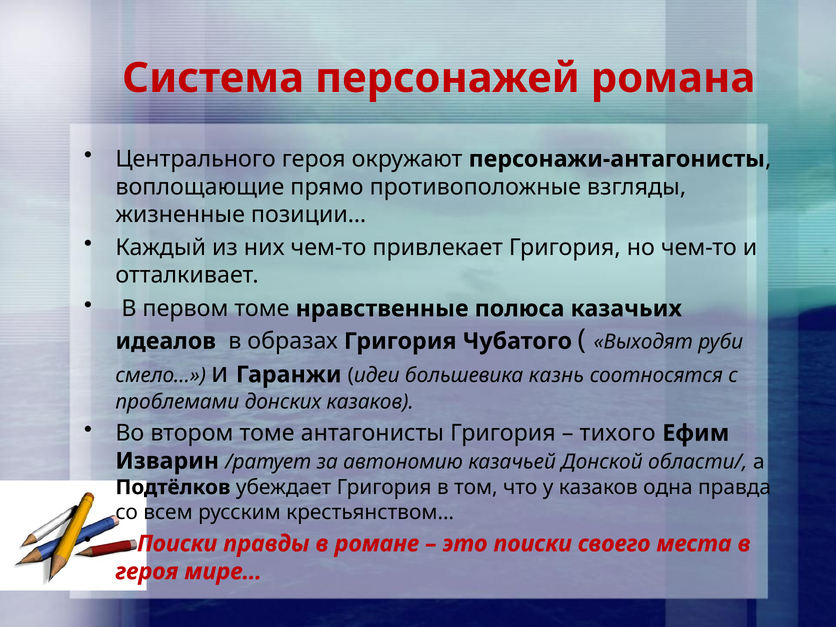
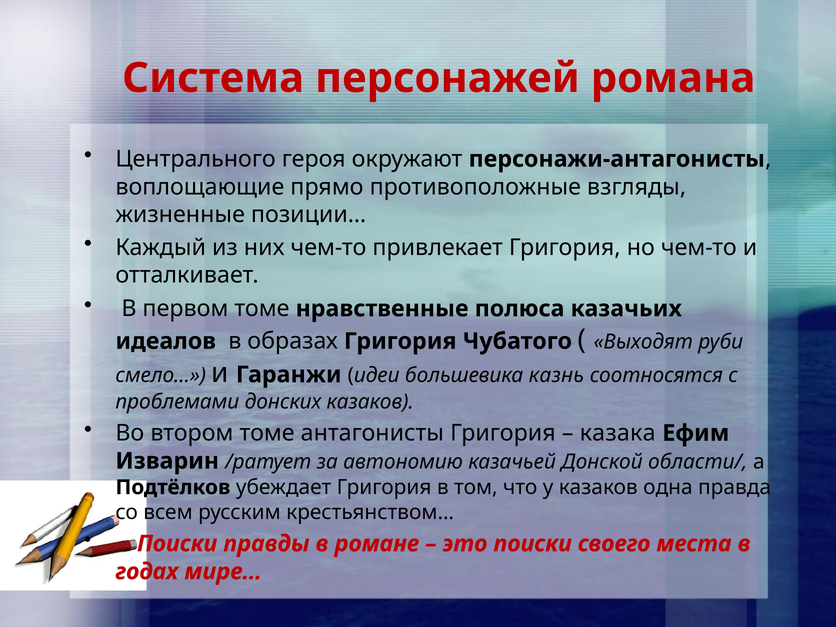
тихого: тихого -> казака
героя at (147, 572): героя -> годах
